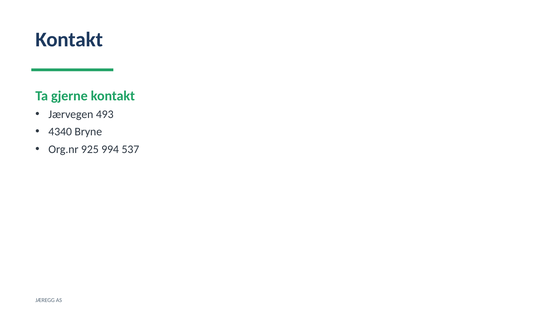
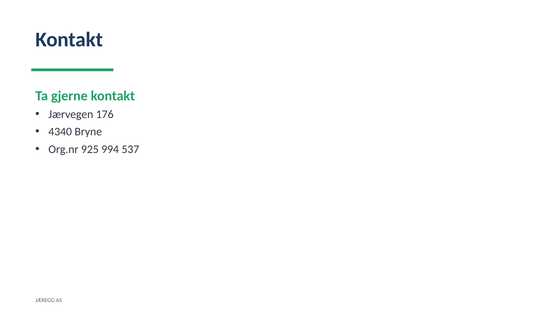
493: 493 -> 176
